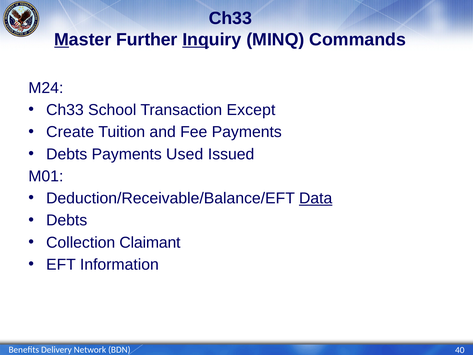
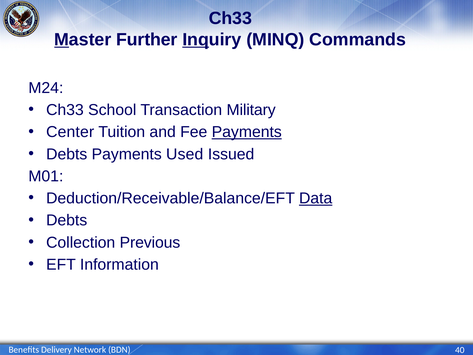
Except: Except -> Military
Create: Create -> Center
Payments at (247, 132) underline: none -> present
Claimant: Claimant -> Previous
